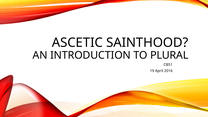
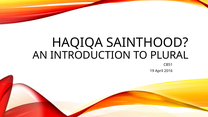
ASCETIC: ASCETIC -> HAQIQA
